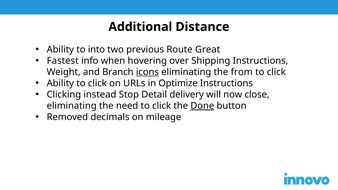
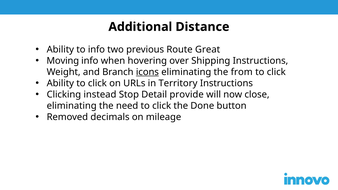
to into: into -> info
Fastest: Fastest -> Moving
Optimize: Optimize -> Territory
delivery: delivery -> provide
Done underline: present -> none
